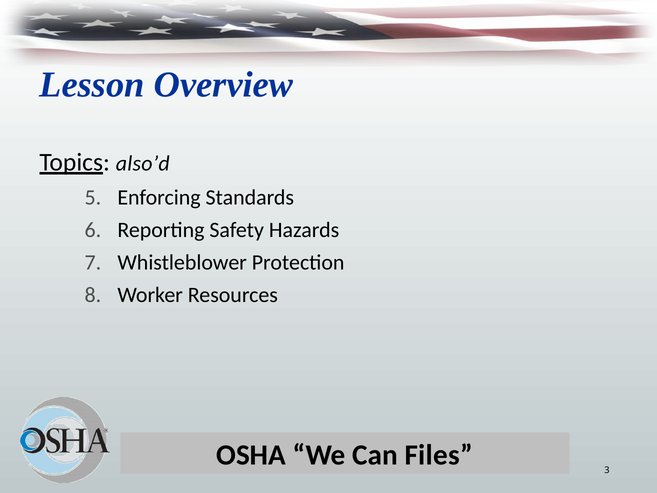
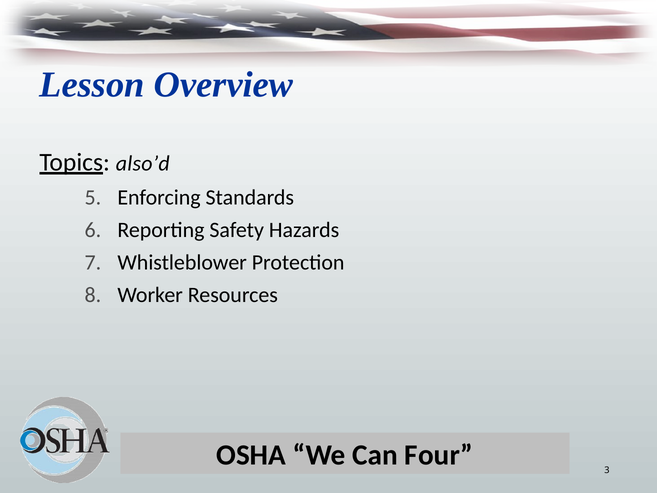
Files: Files -> Four
